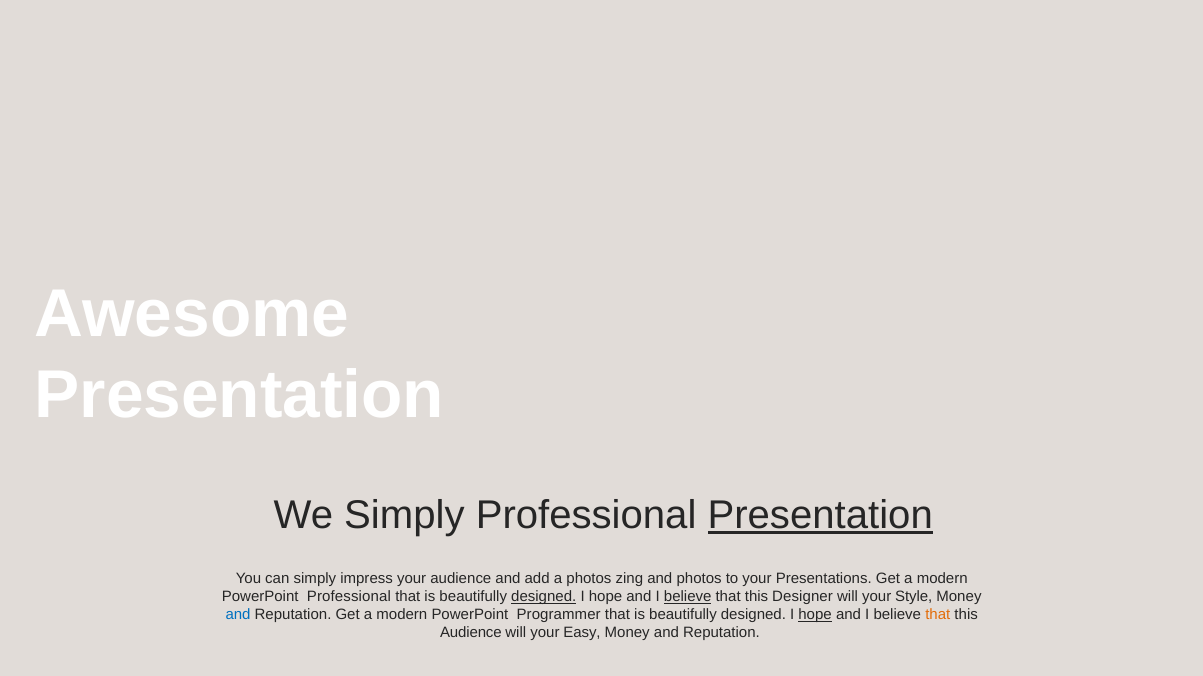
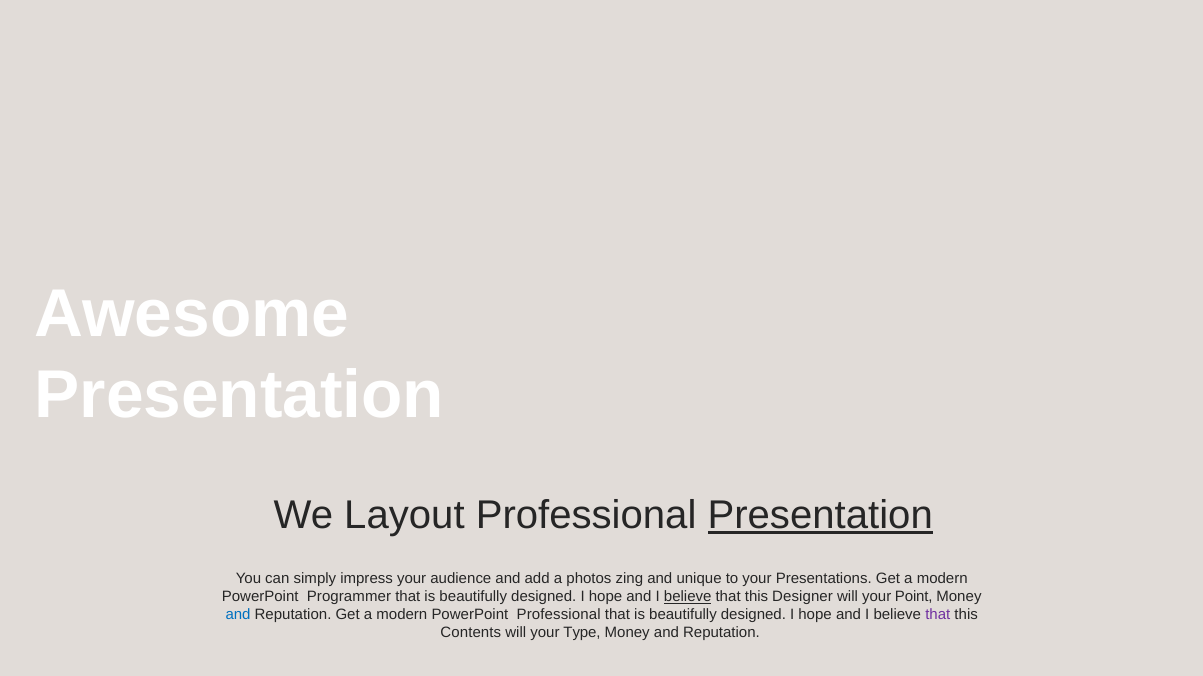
We Simply: Simply -> Layout
and photos: photos -> unique
PowerPoint Professional: Professional -> Programmer
designed at (544, 597) underline: present -> none
Style: Style -> Point
PowerPoint Programmer: Programmer -> Professional
hope at (815, 615) underline: present -> none
that at (938, 615) colour: orange -> purple
Audience at (471, 633): Audience -> Contents
Easy: Easy -> Type
